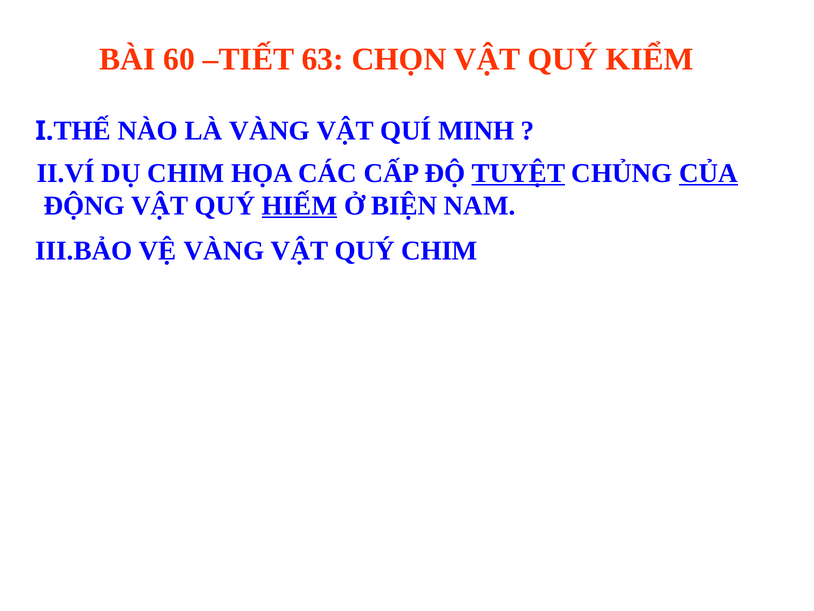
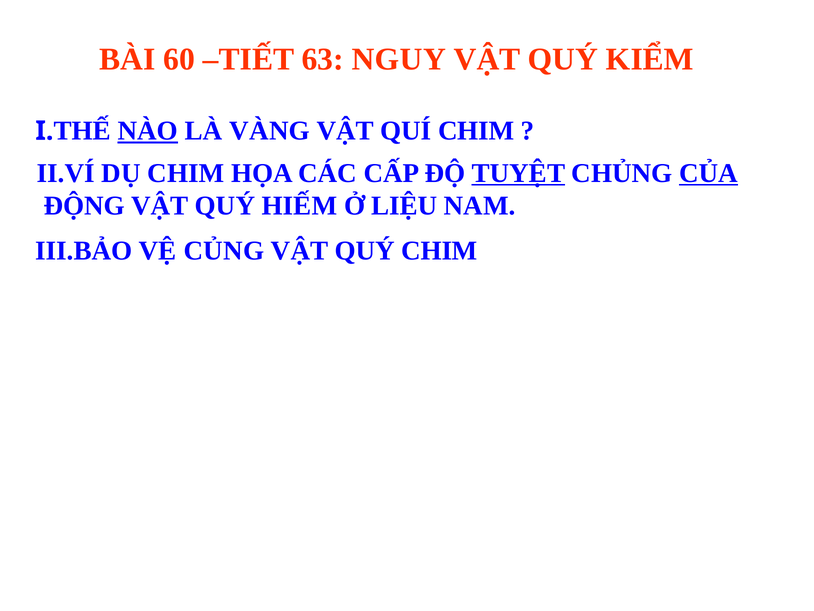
CHỌN: CHỌN -> NGUY
NÀO underline: none -> present
QUÍ MINH: MINH -> CHIM
HIẾM underline: present -> none
BIỆN: BIỆN -> LIỆU
VỆ VÀNG: VÀNG -> CỦNG
